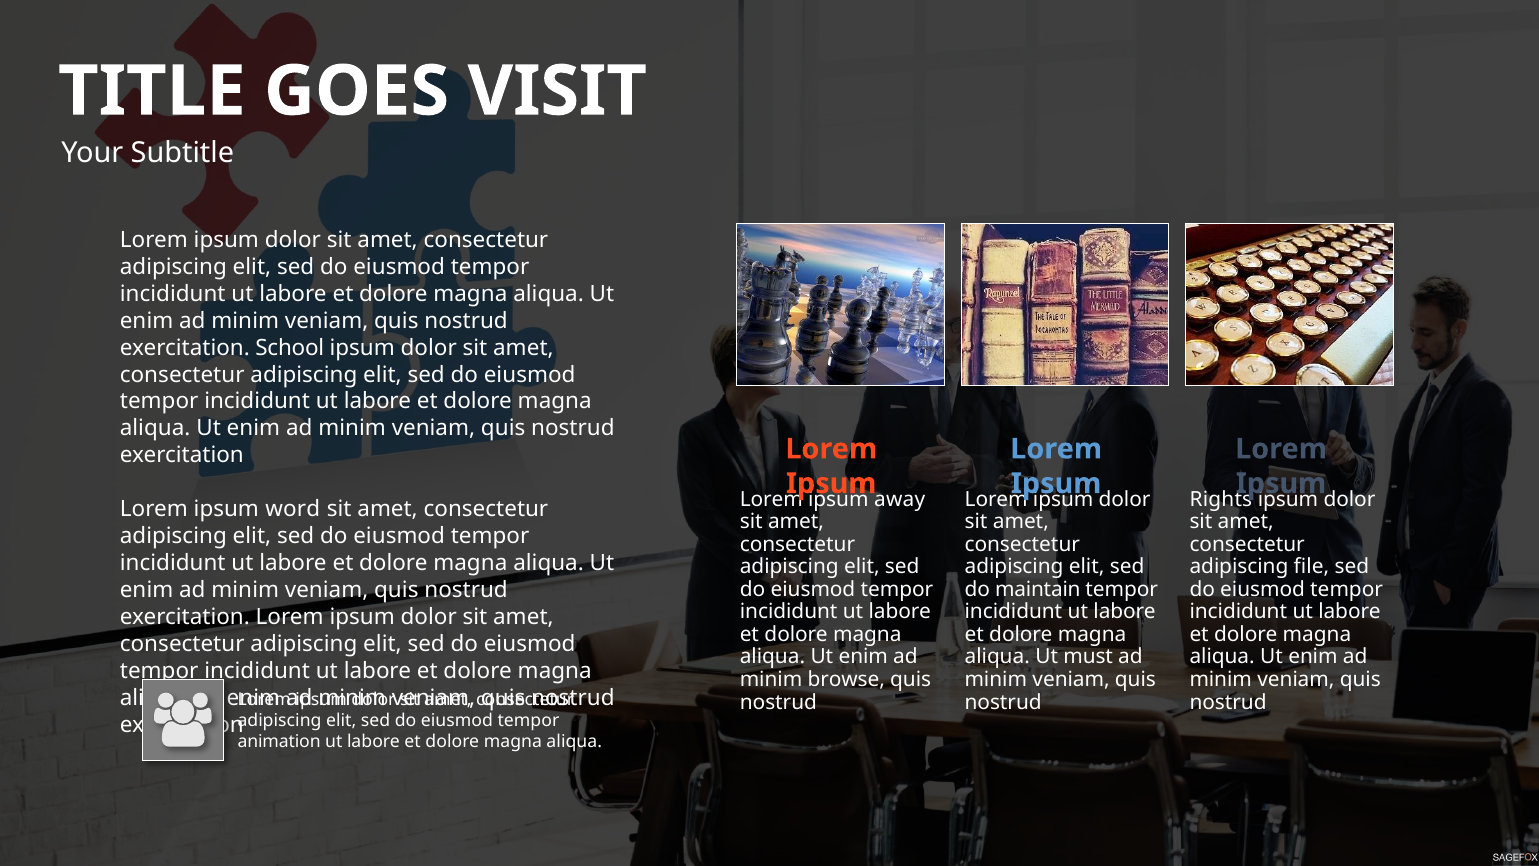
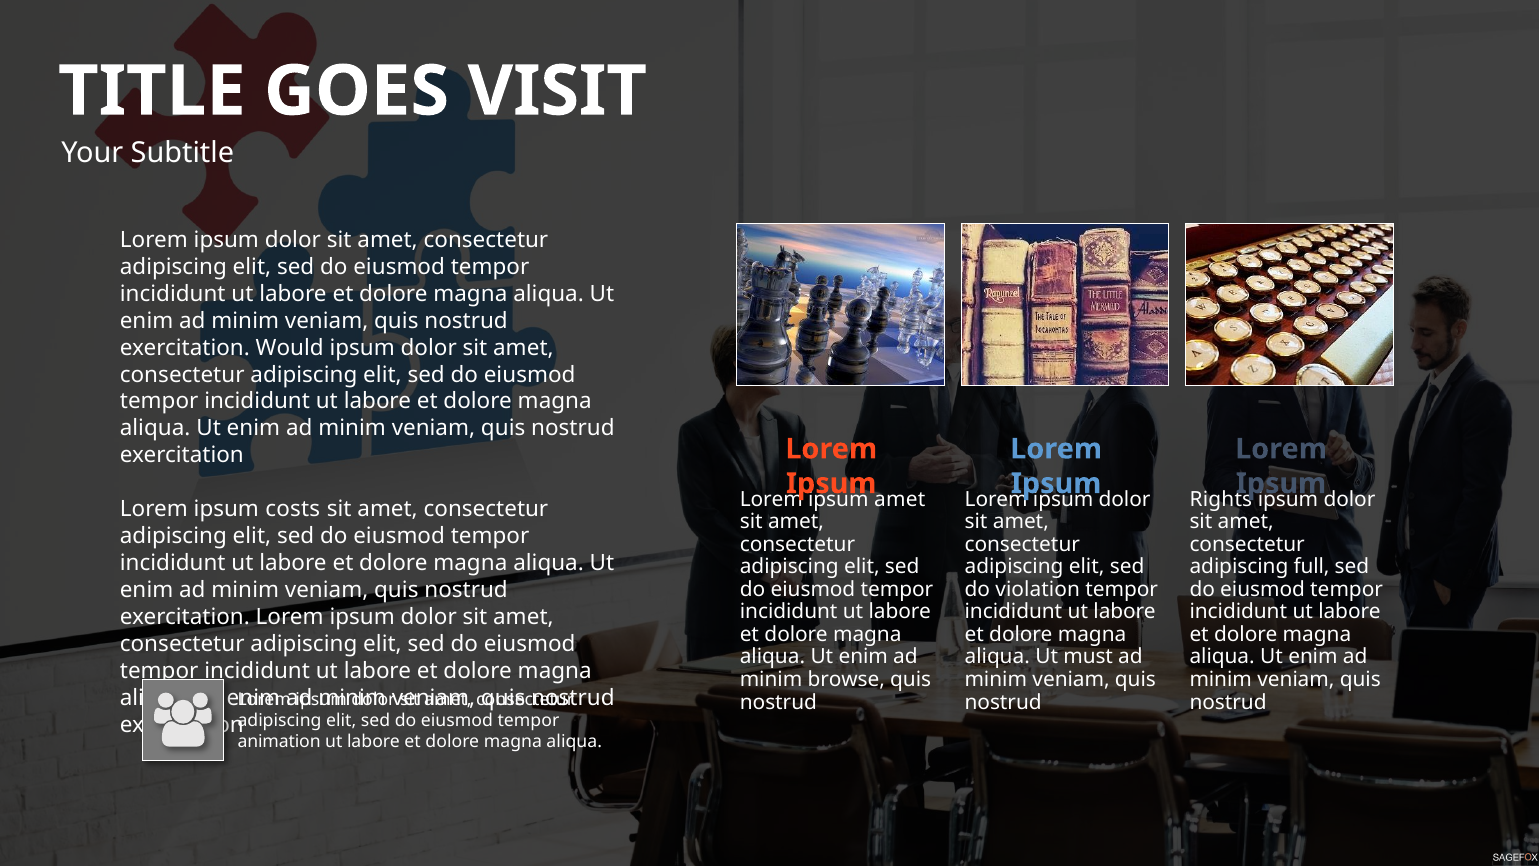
School: School -> Would
away at (900, 499): away -> amet
word: word -> costs
file: file -> full
maintain: maintain -> violation
